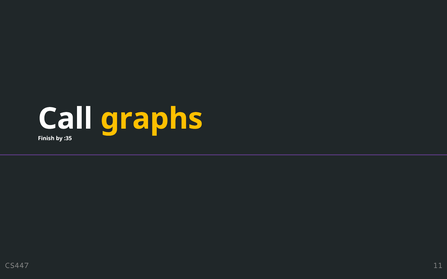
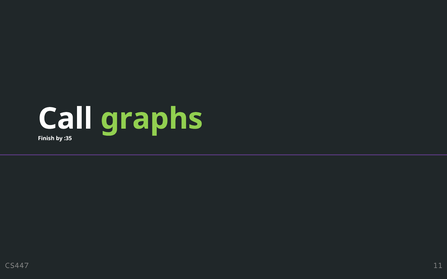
graphs colour: yellow -> light green
